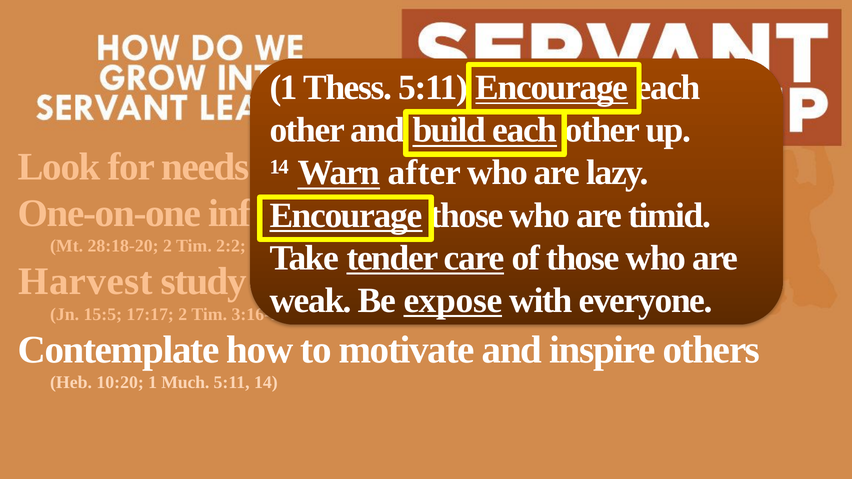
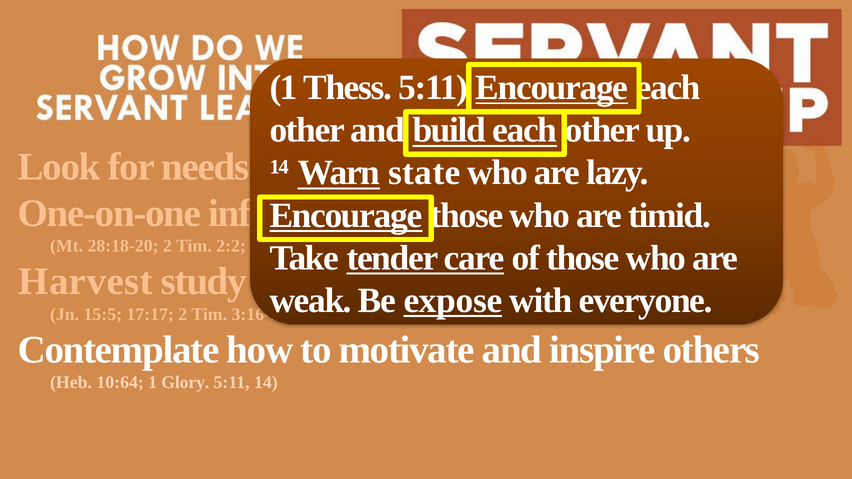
after: after -> state
10:20: 10:20 -> 10:64
Much: Much -> Glory
